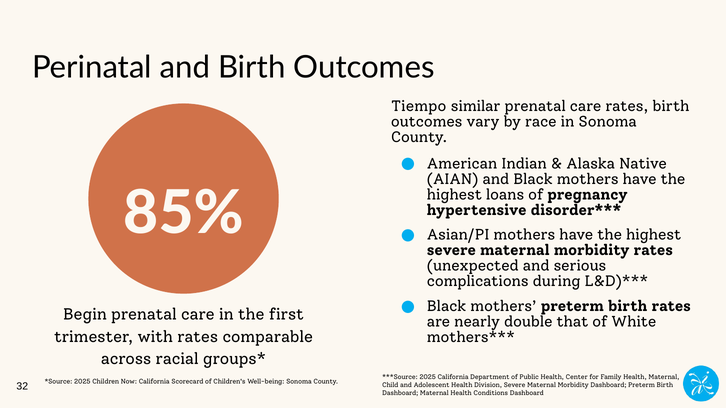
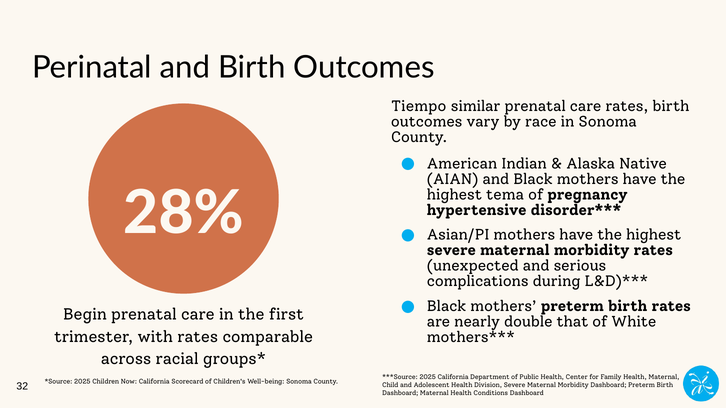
loans: loans -> tema
85%: 85% -> 28%
